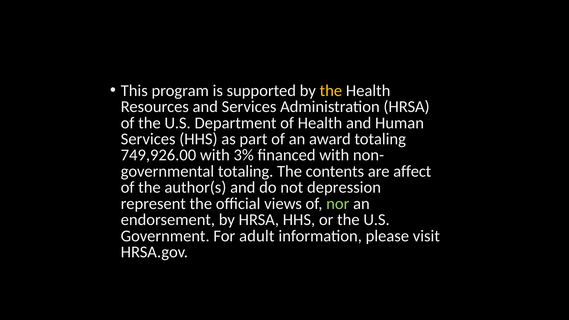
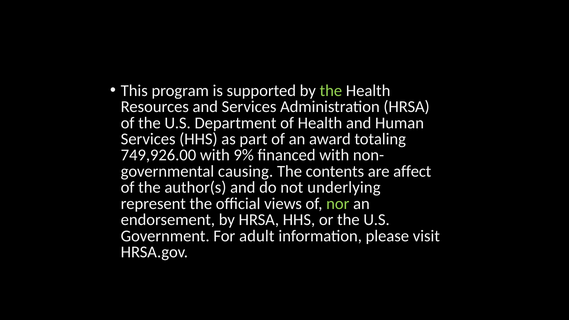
the at (331, 91) colour: yellow -> light green
3%: 3% -> 9%
totaling at (246, 171): totaling -> causing
depression: depression -> underlying
